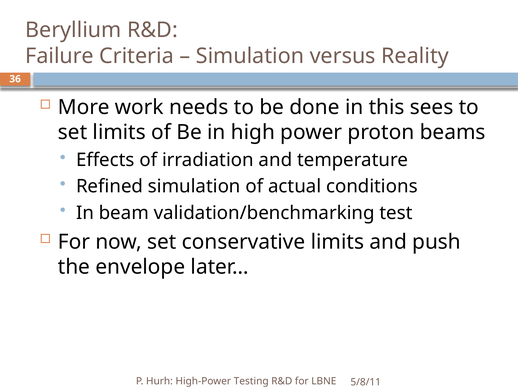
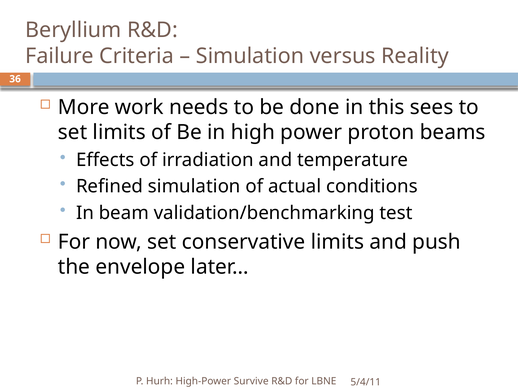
Testing: Testing -> Survive
5/8/11: 5/8/11 -> 5/4/11
